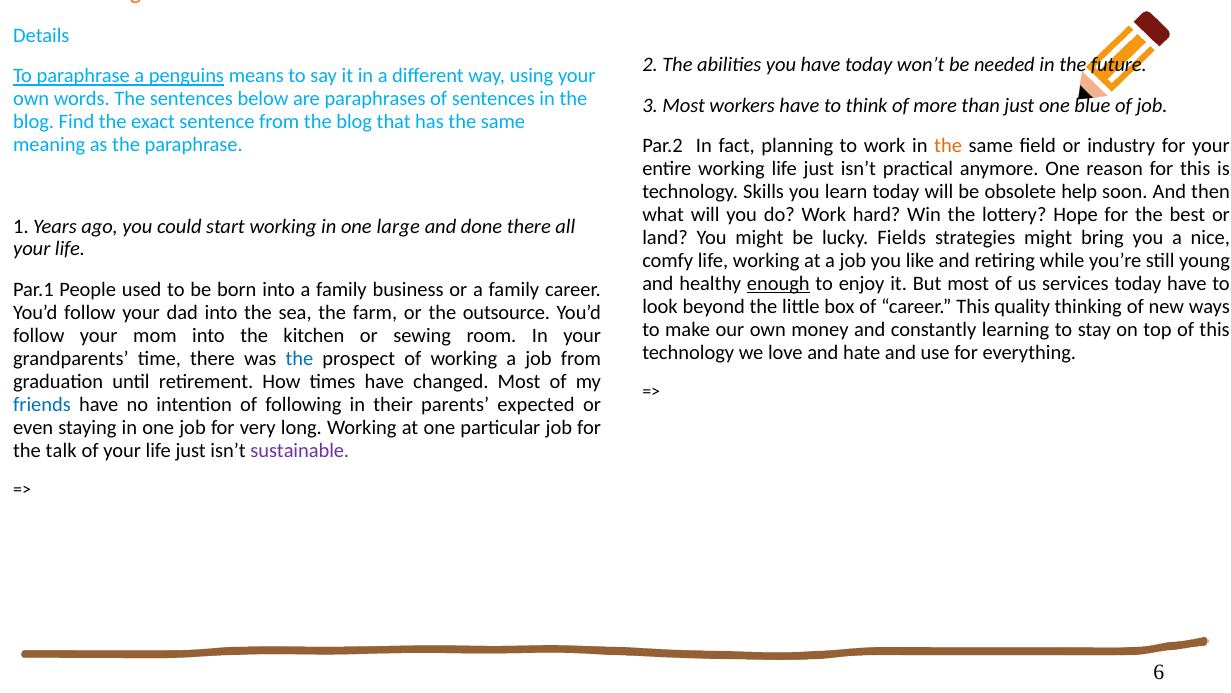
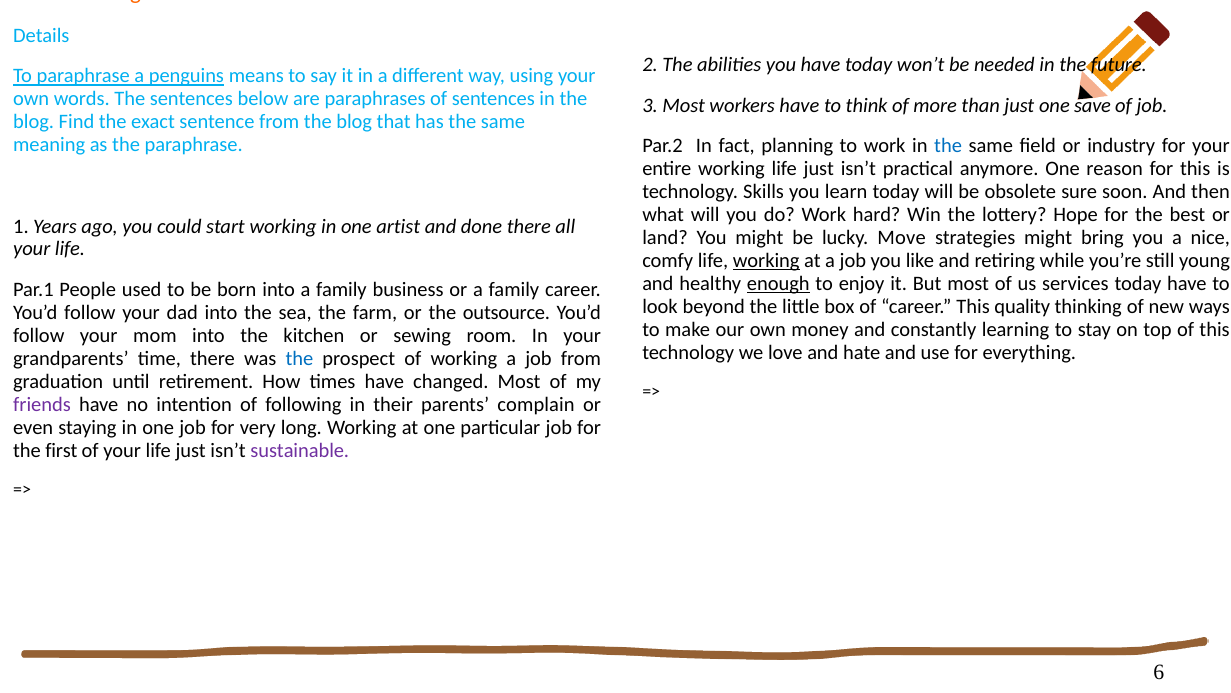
blue: blue -> save
the at (948, 146) colour: orange -> blue
help: help -> sure
large: large -> artist
Fields: Fields -> Move
working at (766, 261) underline: none -> present
friends colour: blue -> purple
expected: expected -> complain
talk: talk -> first
